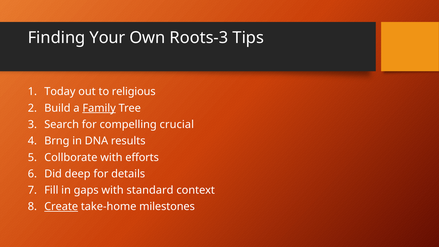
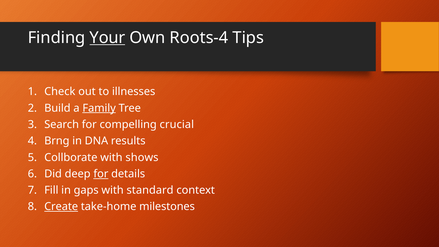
Your underline: none -> present
Roots-3: Roots-3 -> Roots-4
Today: Today -> Check
religious: religious -> illnesses
efforts: efforts -> shows
for at (101, 174) underline: none -> present
